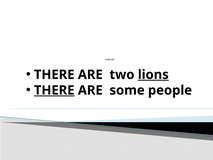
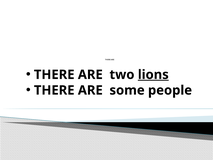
THERE at (54, 90) underline: present -> none
